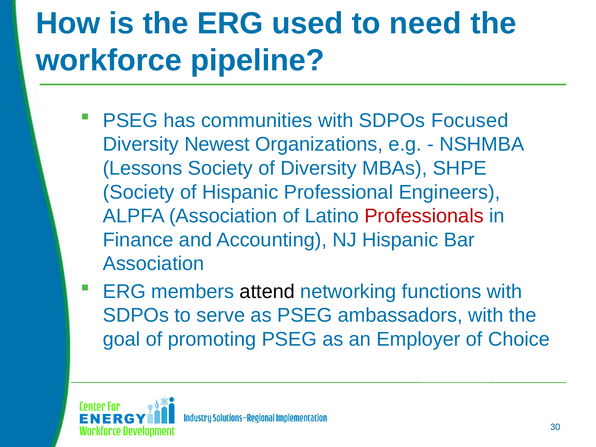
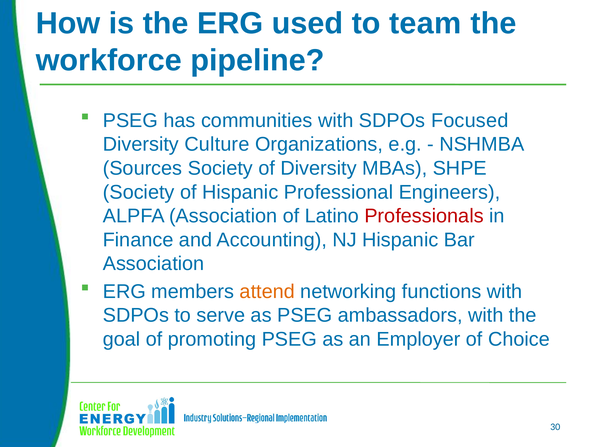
need: need -> team
Newest: Newest -> Culture
Lessons: Lessons -> Sources
attend colour: black -> orange
